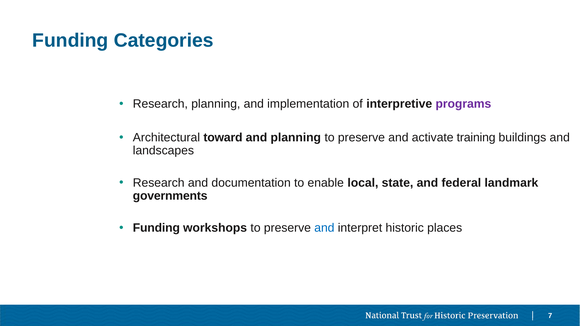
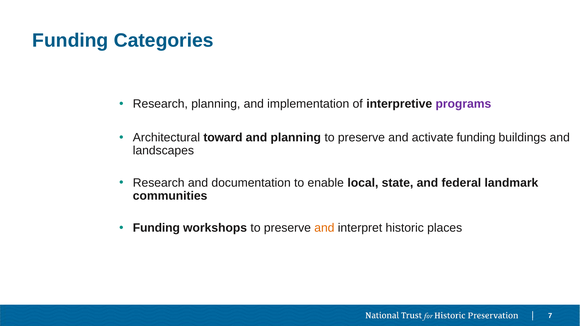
activate training: training -> funding
governments: governments -> communities
and at (324, 228) colour: blue -> orange
